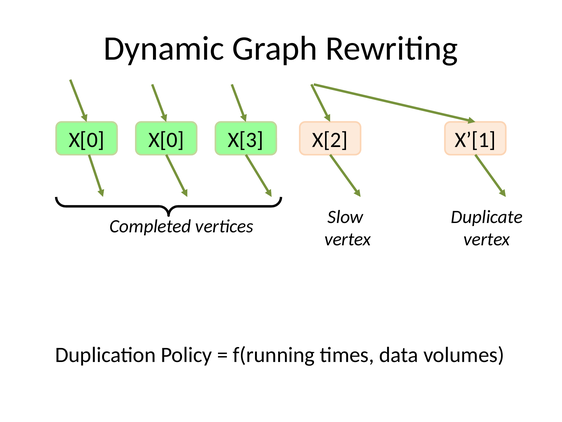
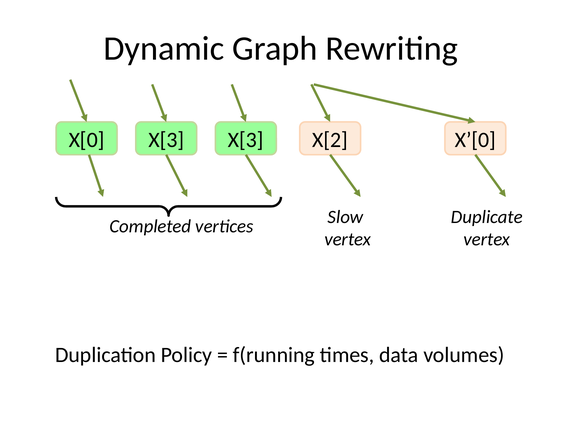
X[0 X[0: X[0 -> X[3
X’[1: X’[1 -> X’[0
